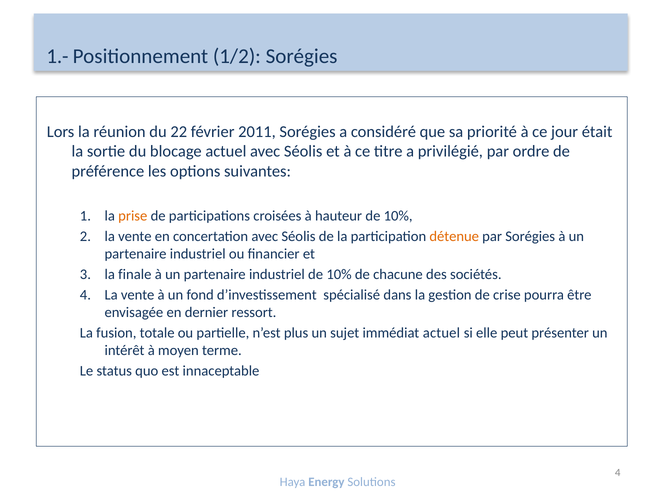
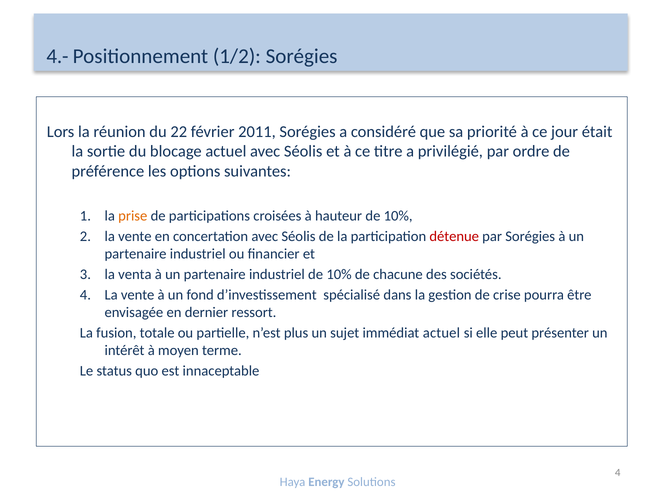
1.-: 1.- -> 4.-
détenue colour: orange -> red
finale: finale -> venta
